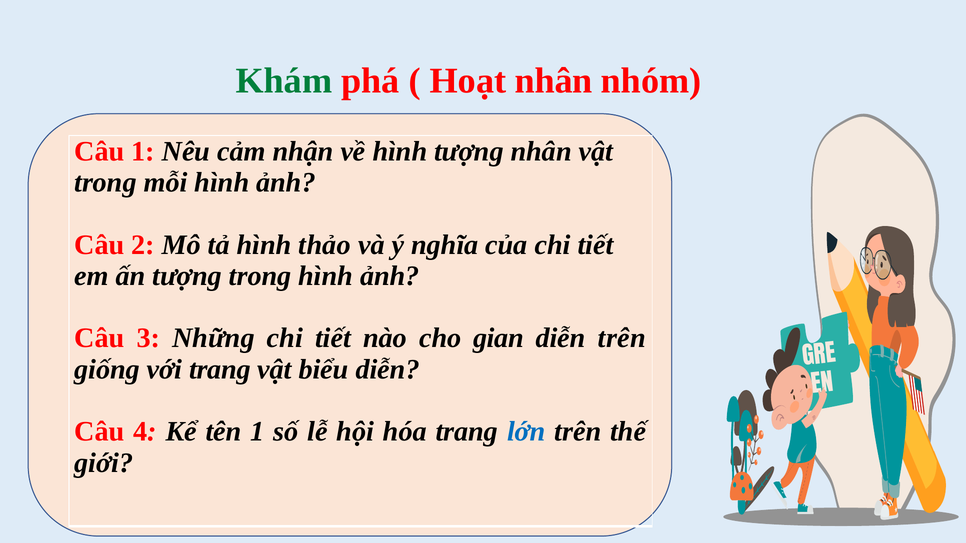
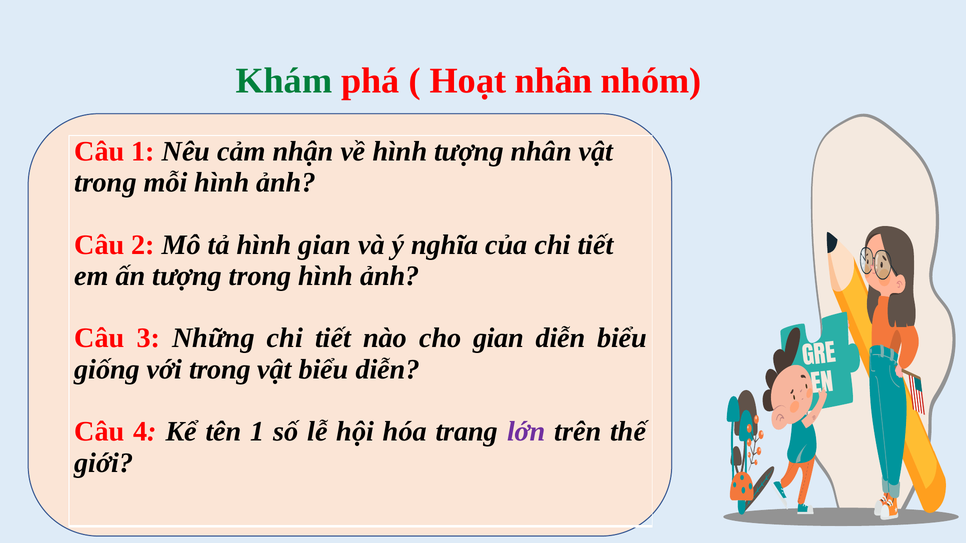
hình thảo: thảo -> gian
diễn trên: trên -> biểu
với trang: trang -> trong
lớn colour: blue -> purple
